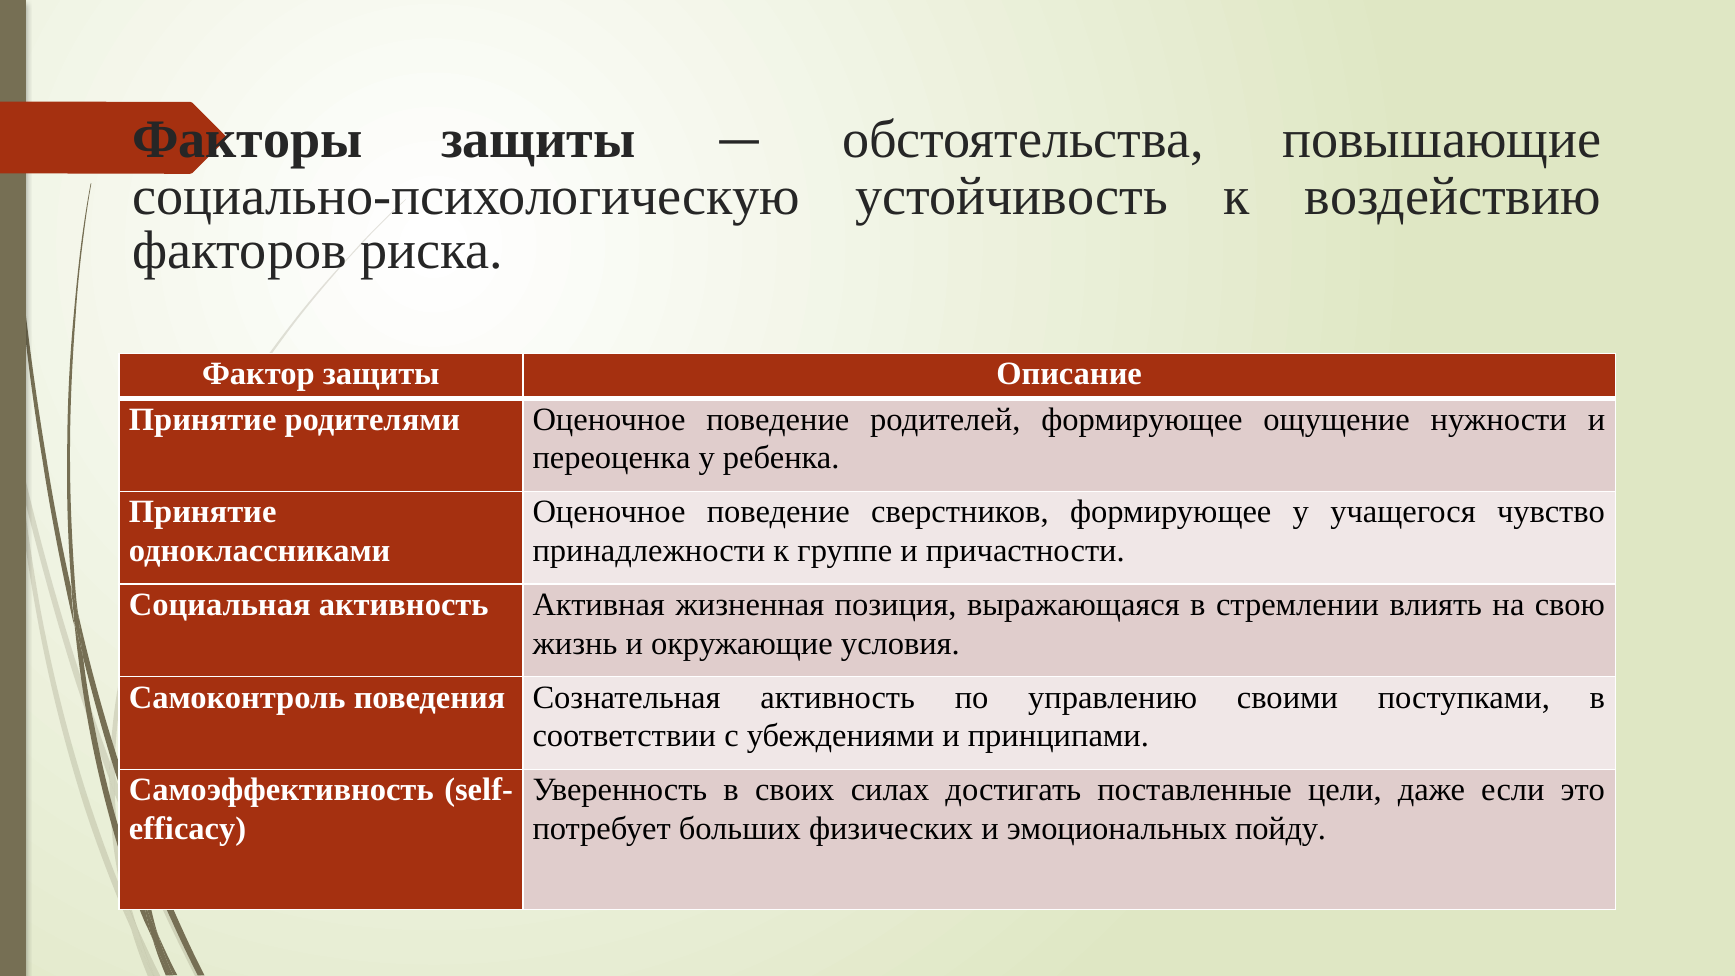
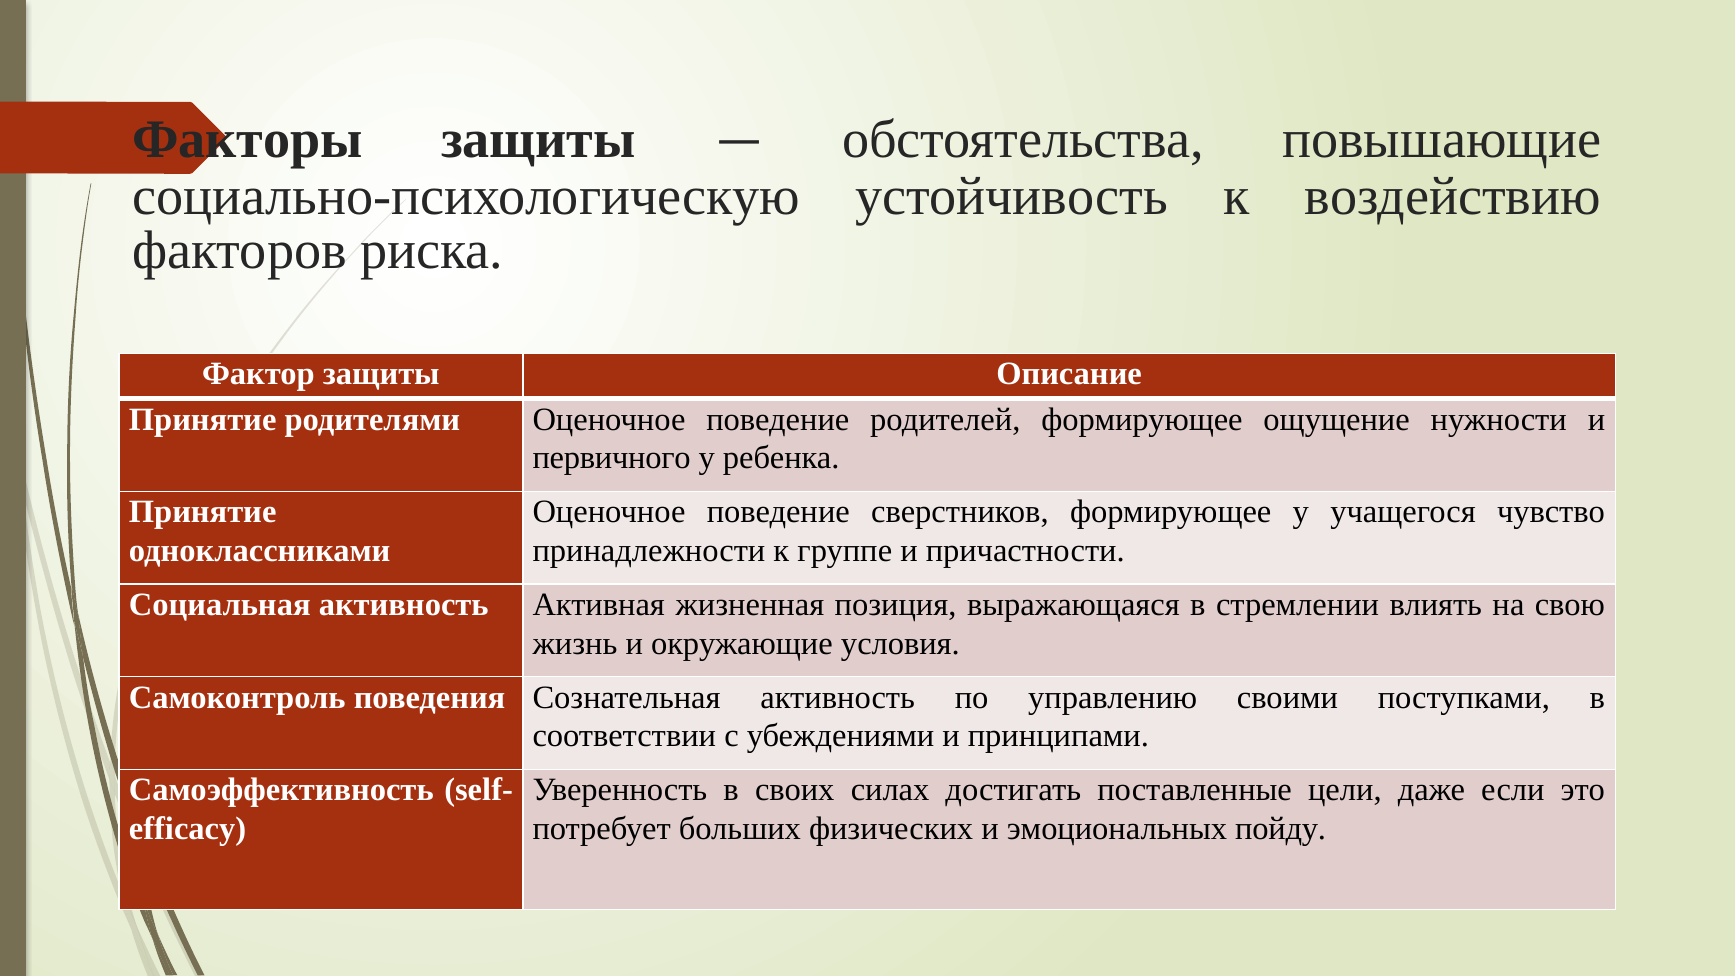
переоценка: переоценка -> первичного
